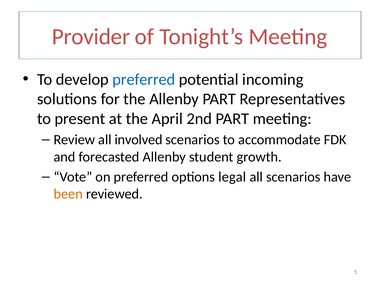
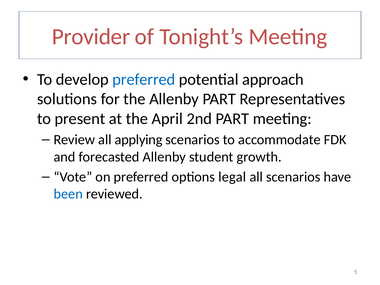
incoming: incoming -> approach
involved: involved -> applying
been colour: orange -> blue
